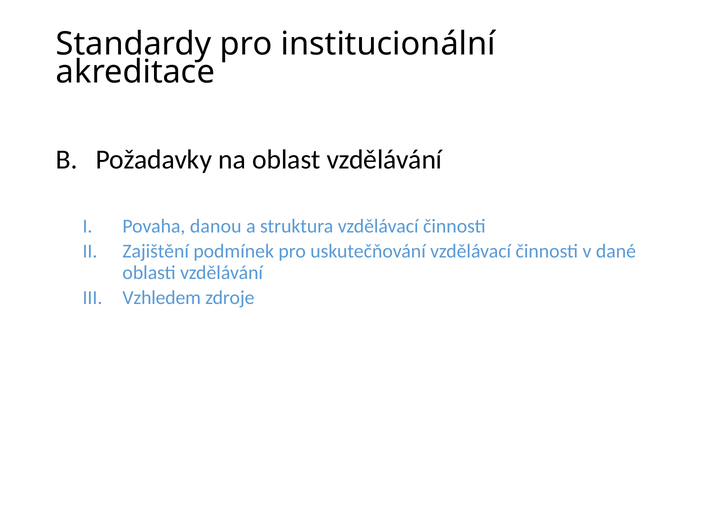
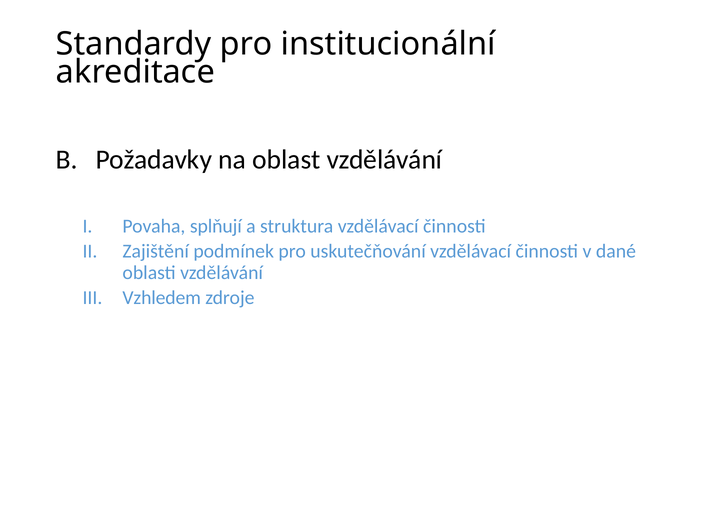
danou: danou -> splňují
